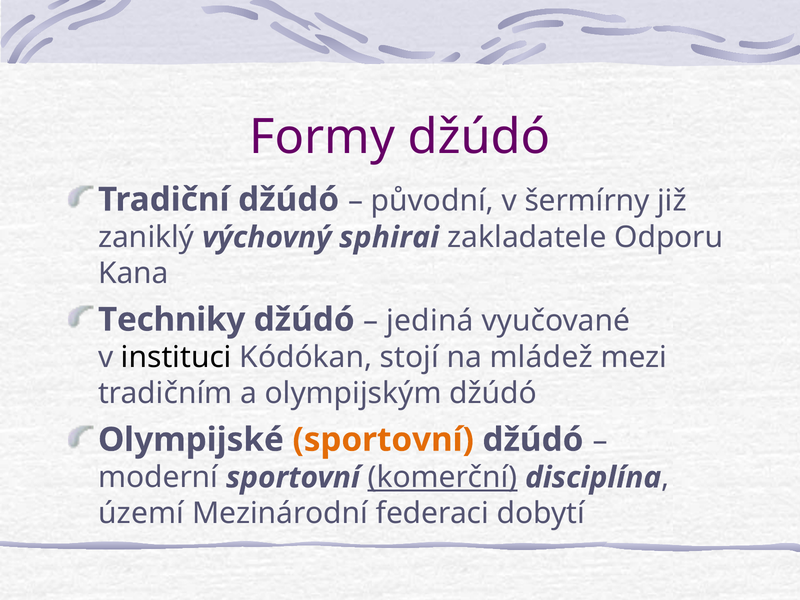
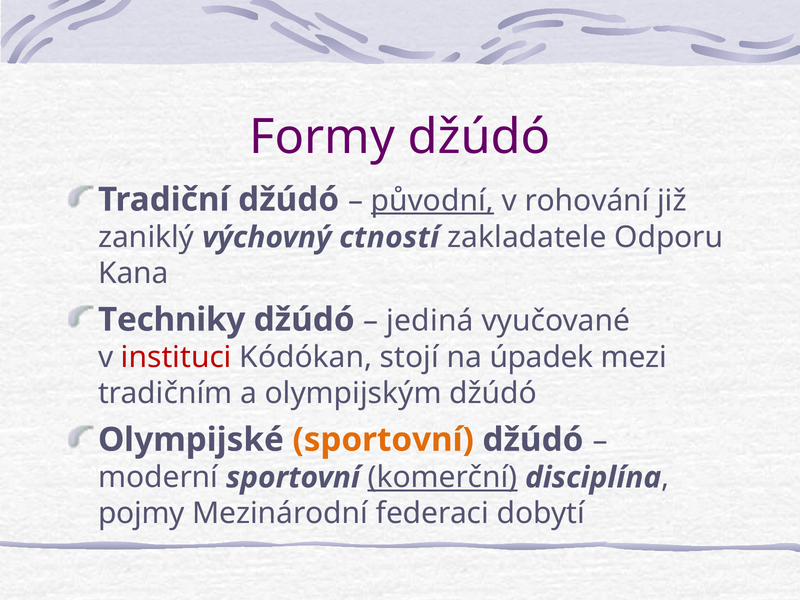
původní underline: none -> present
šermírny: šermírny -> rohování
sphirai: sphirai -> ctností
instituci colour: black -> red
mládež: mládež -> úpadek
území: území -> pojmy
